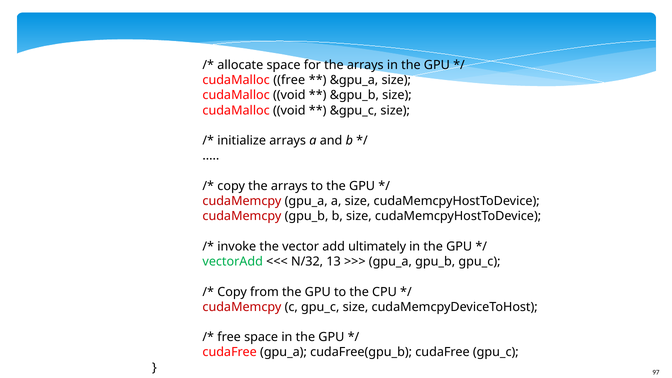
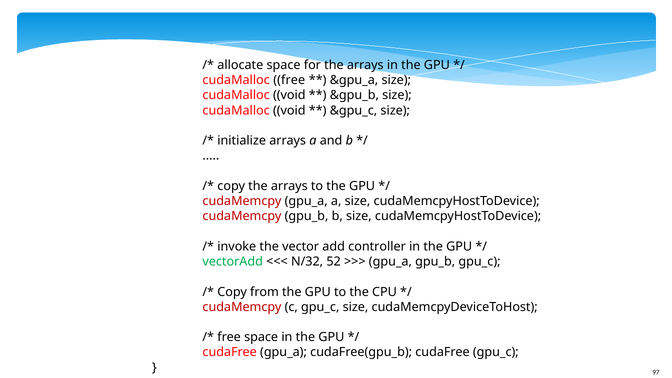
ultimately: ultimately -> controller
13: 13 -> 52
